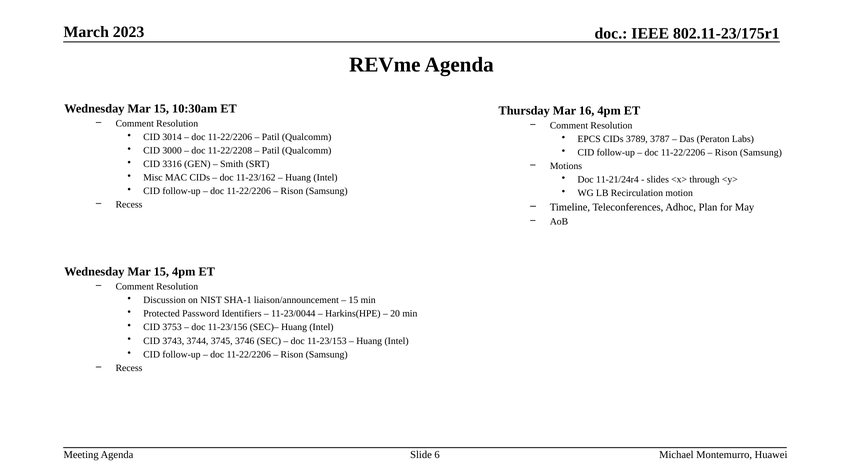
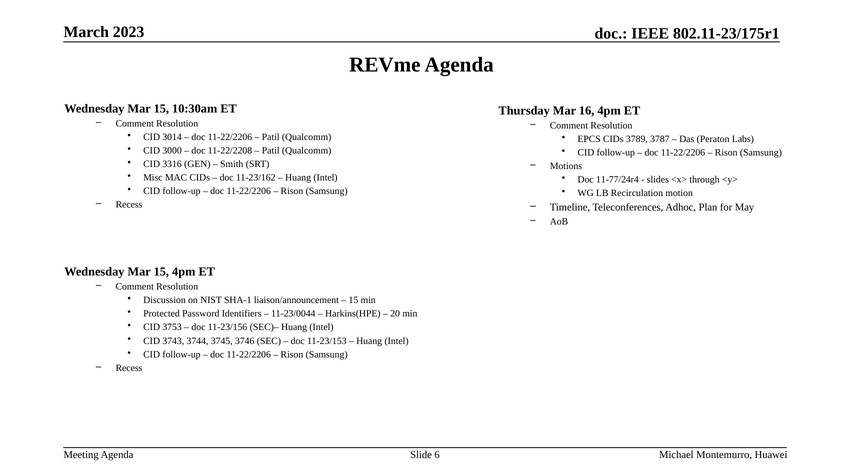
11-21/24r4: 11-21/24r4 -> 11-77/24r4
